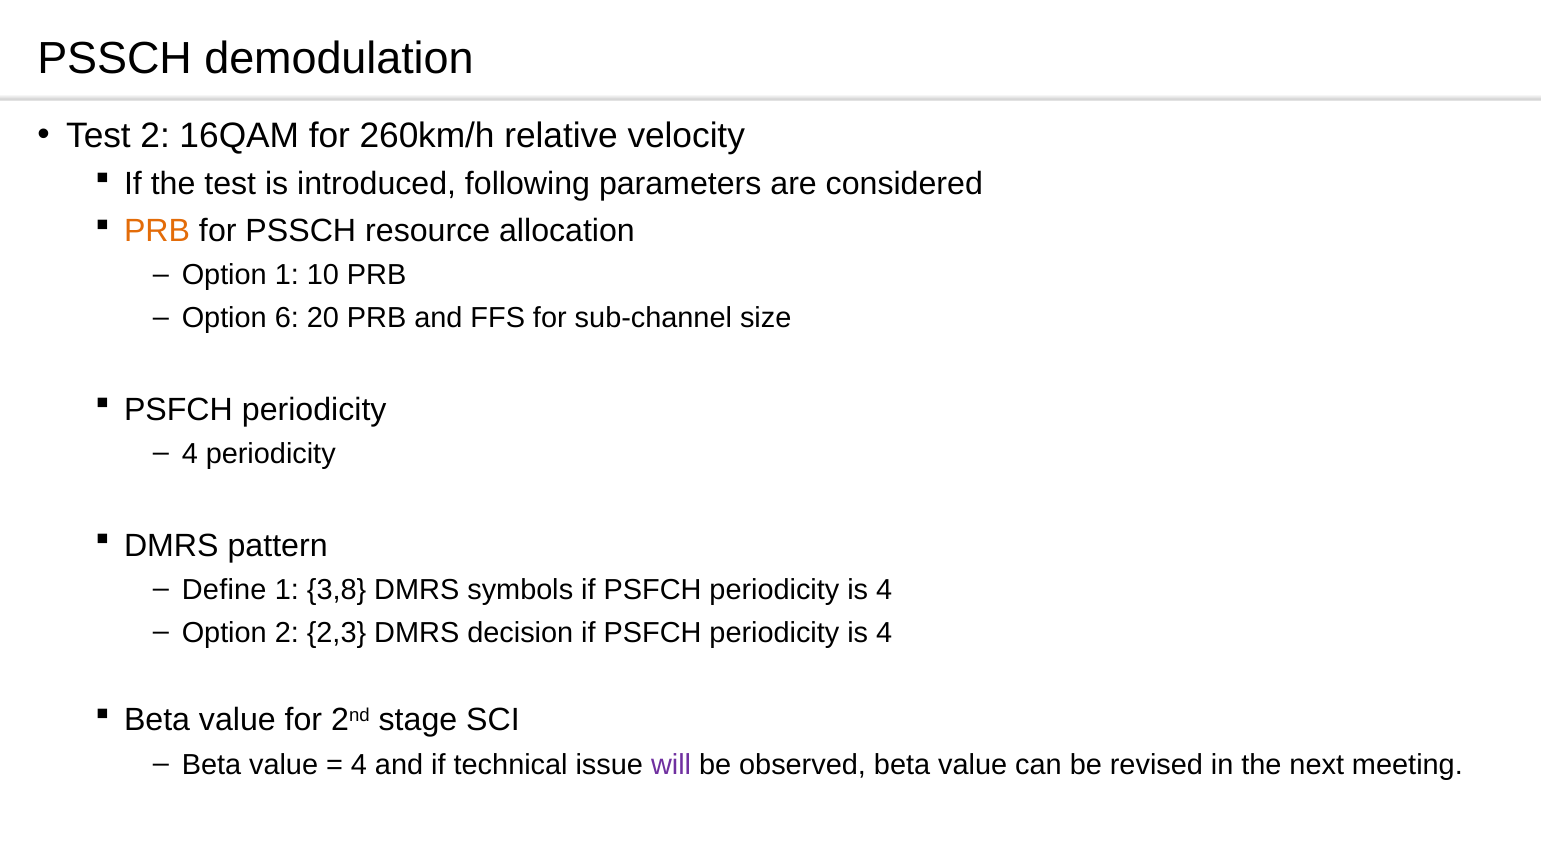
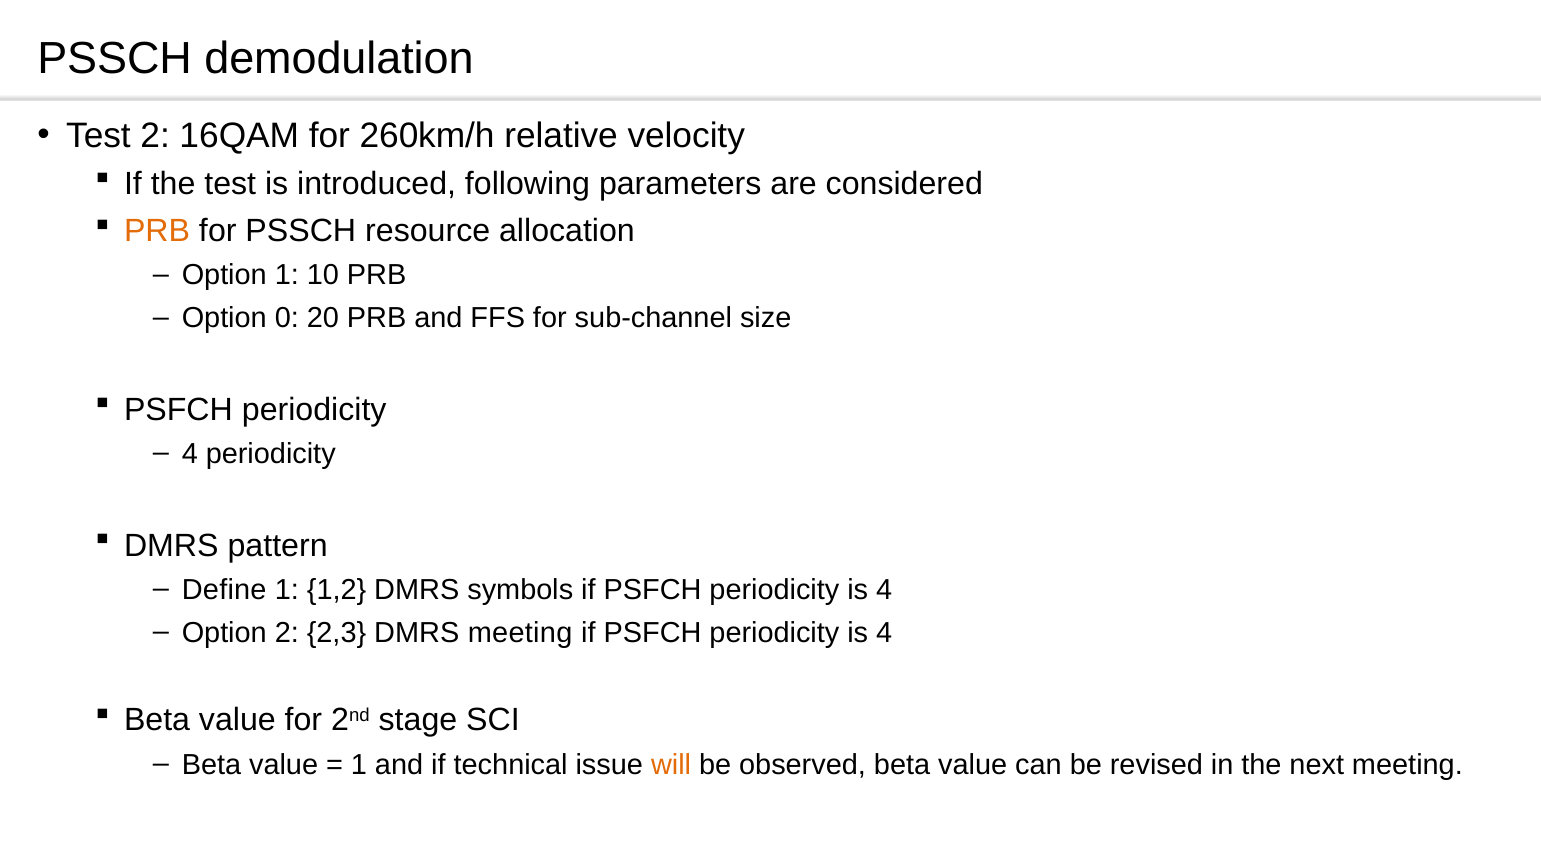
6: 6 -> 0
3,8: 3,8 -> 1,2
DMRS decision: decision -> meeting
4 at (359, 764): 4 -> 1
will colour: purple -> orange
